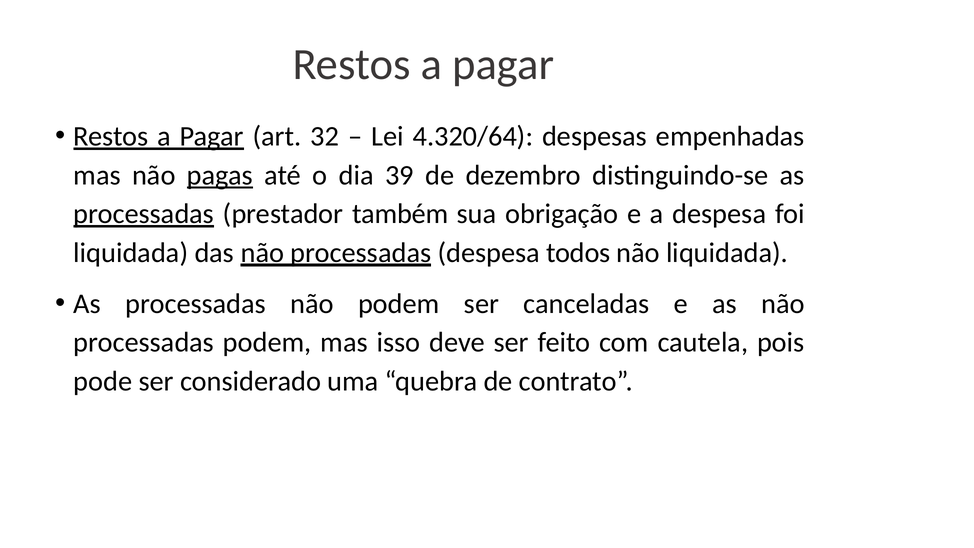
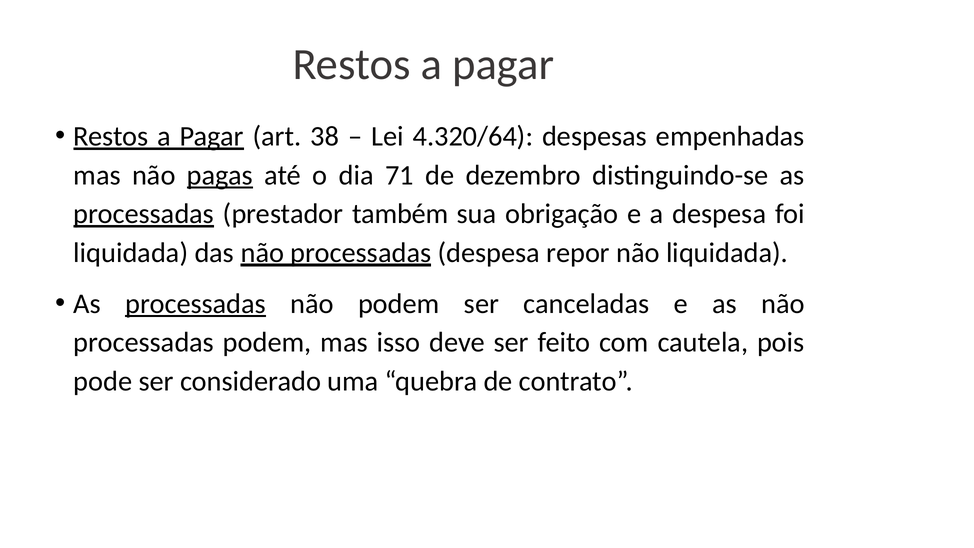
32: 32 -> 38
39: 39 -> 71
todos: todos -> repor
processadas at (196, 304) underline: none -> present
